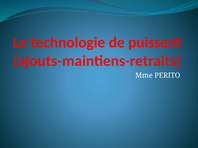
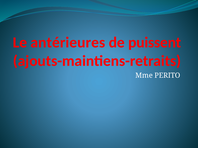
technologie: technologie -> antérieures
